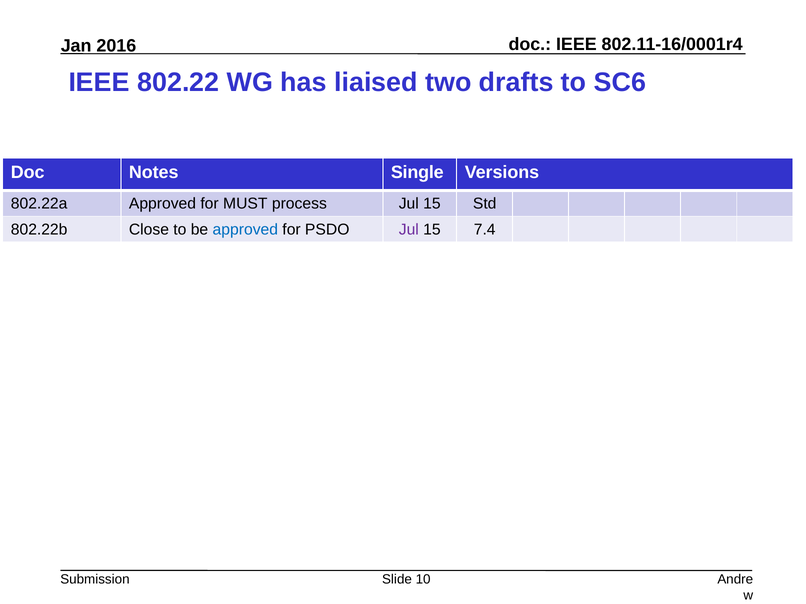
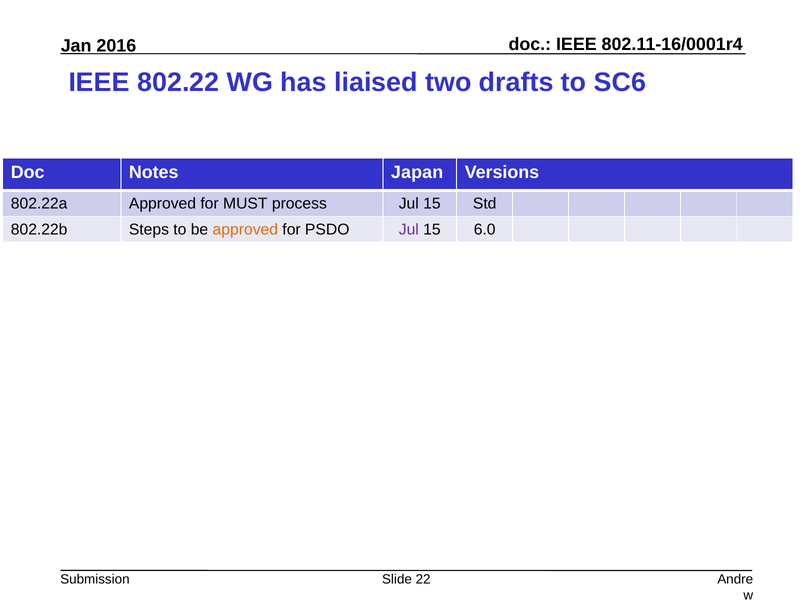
Single: Single -> Japan
Close: Close -> Steps
approved at (245, 230) colour: blue -> orange
7.4: 7.4 -> 6.0
10: 10 -> 22
